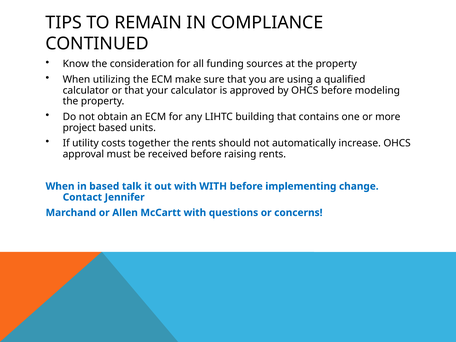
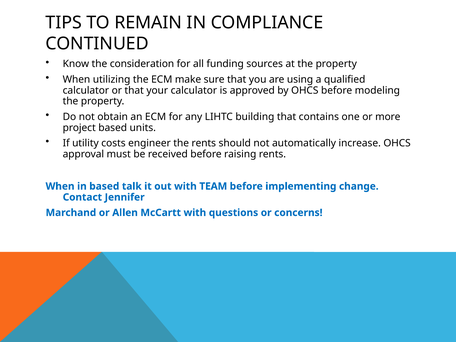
together: together -> engineer
with WITH: WITH -> TEAM
